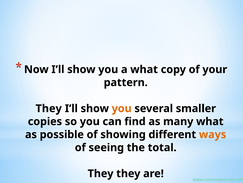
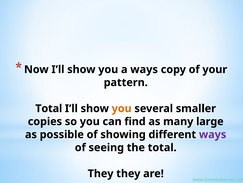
a what: what -> ways
They at (49, 108): They -> Total
many what: what -> large
ways at (213, 134) colour: orange -> purple
